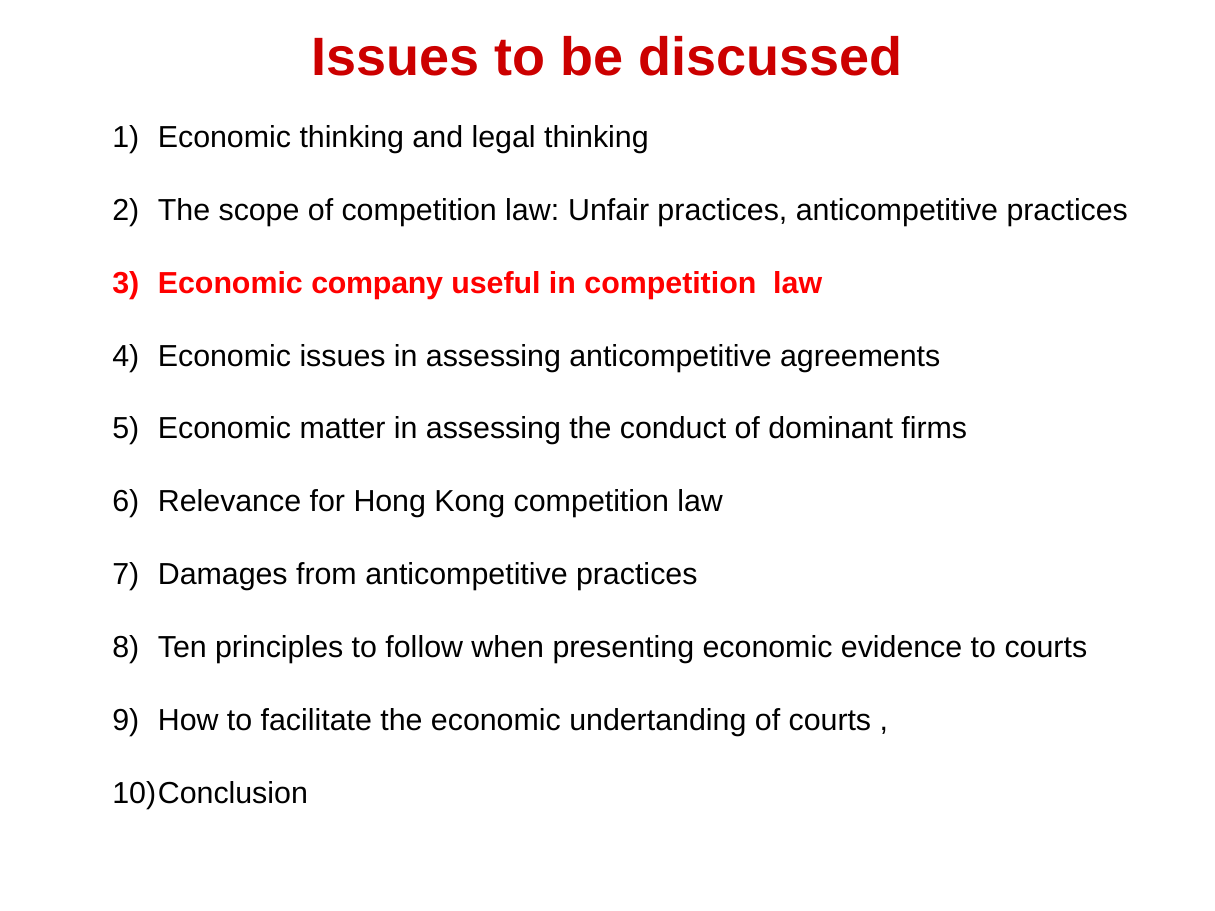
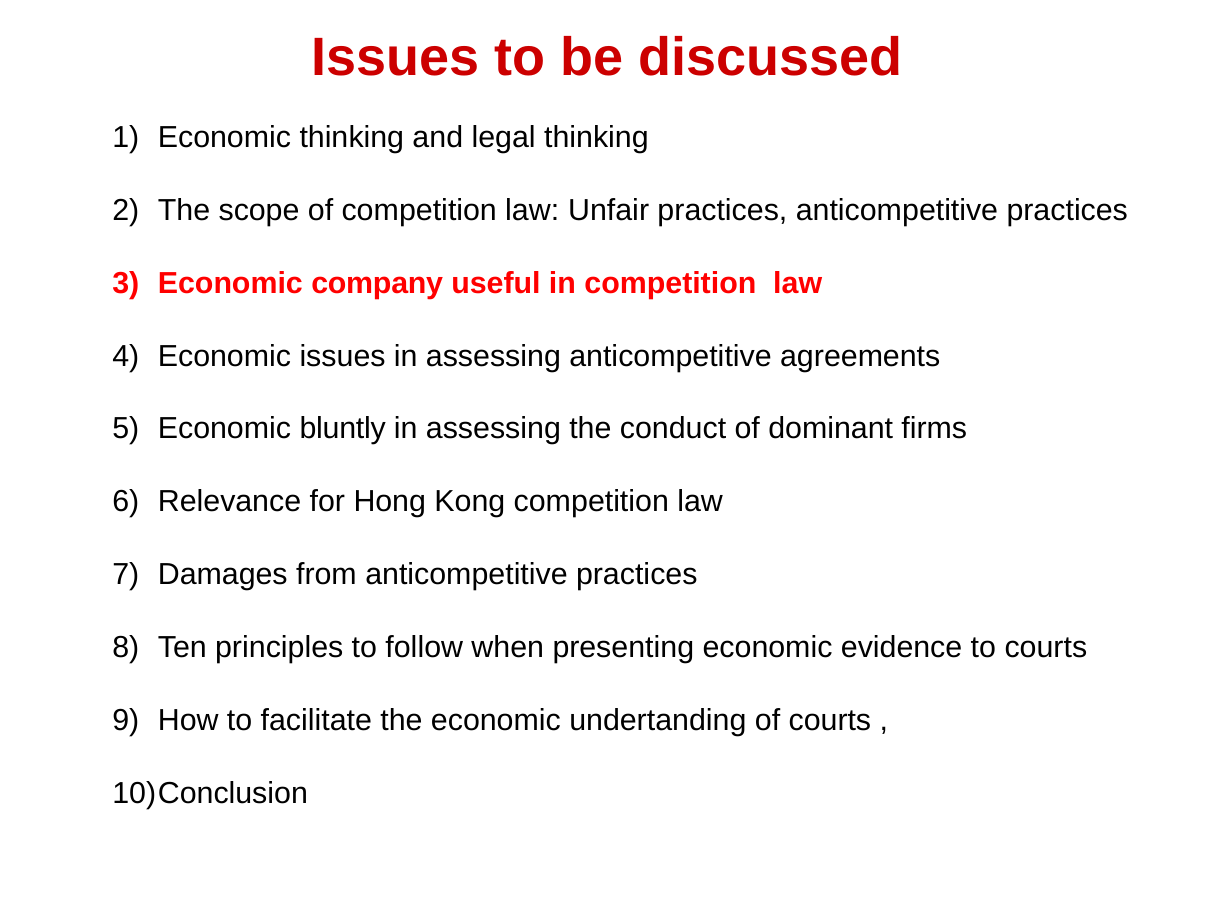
matter: matter -> bluntly
